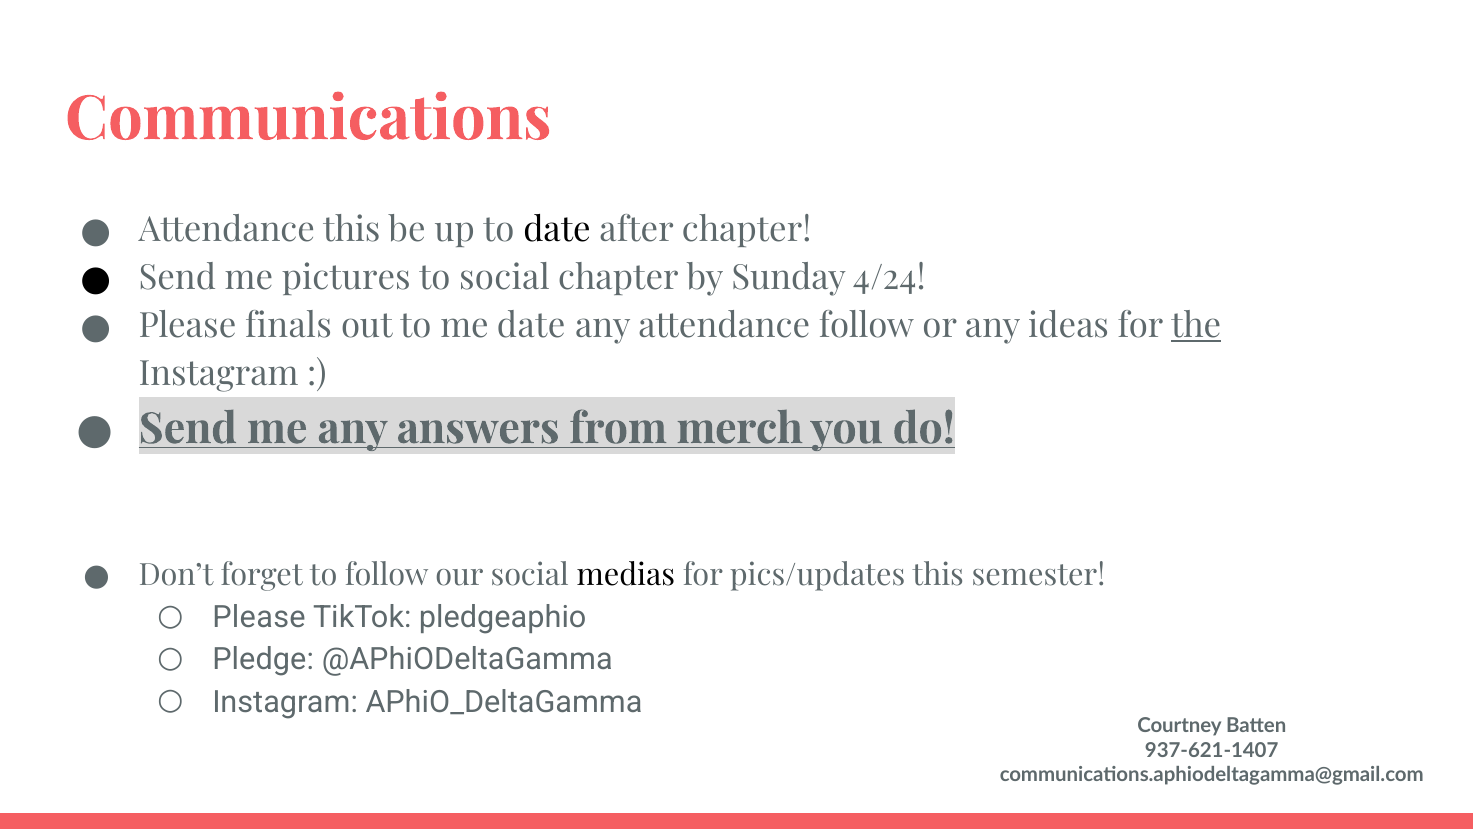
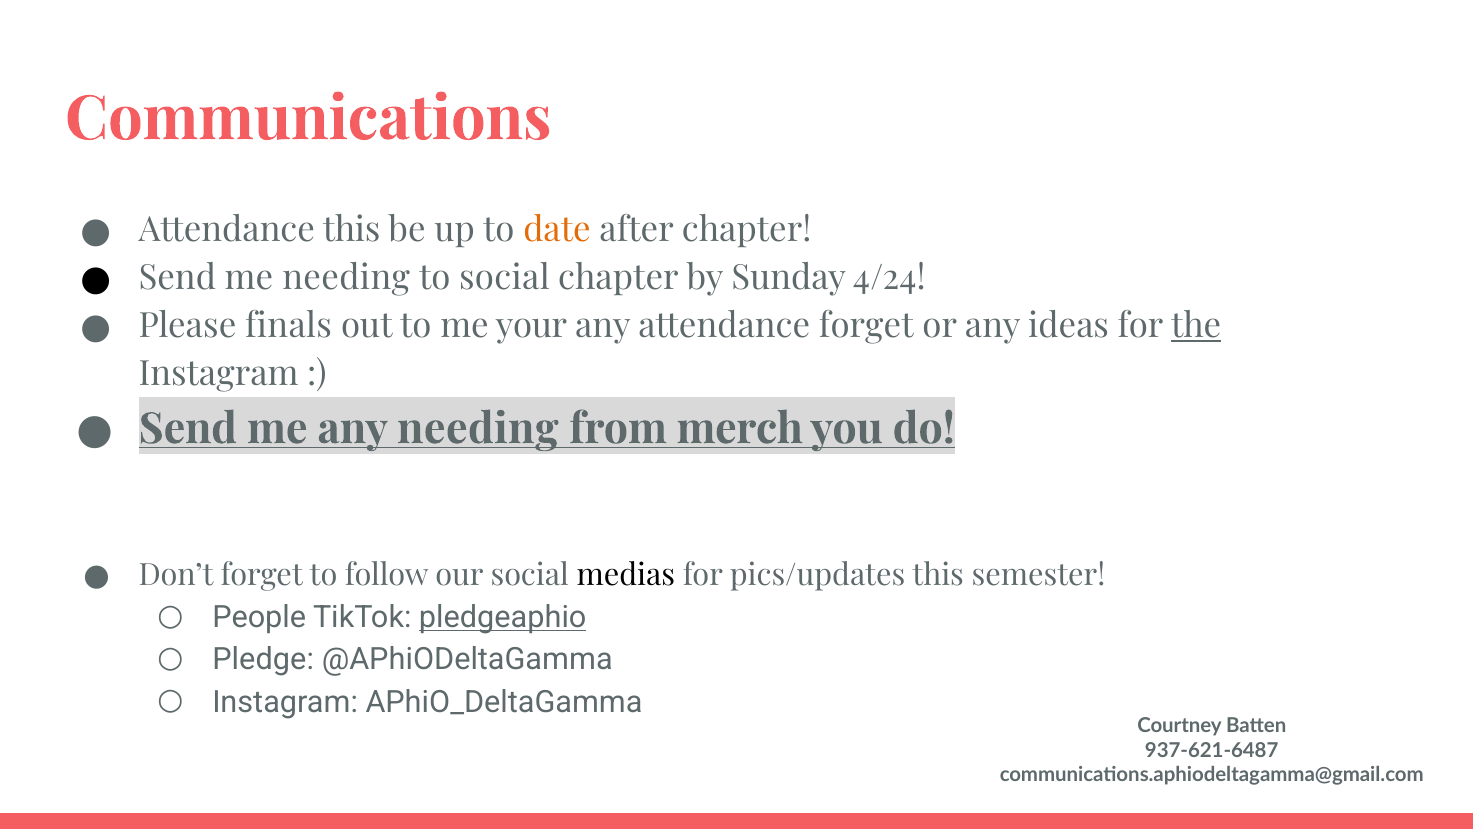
date at (557, 230) colour: black -> orange
me pictures: pictures -> needing
me date: date -> your
attendance follow: follow -> forget
any answers: answers -> needing
Please at (259, 617): Please -> People
pledgeaphio underline: none -> present
937-621-1407: 937-621-1407 -> 937-621-6487
